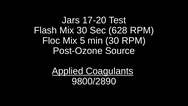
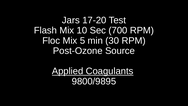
Mix 30: 30 -> 10
628: 628 -> 700
9800/2890: 9800/2890 -> 9800/9895
